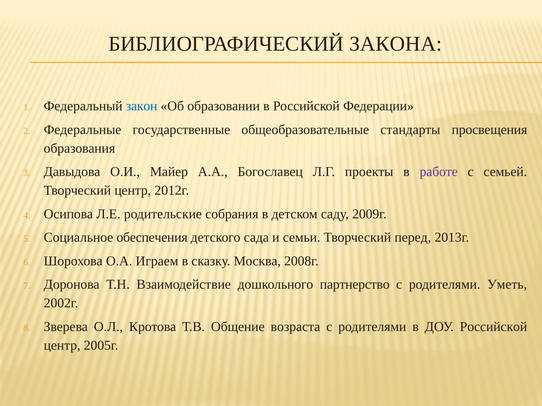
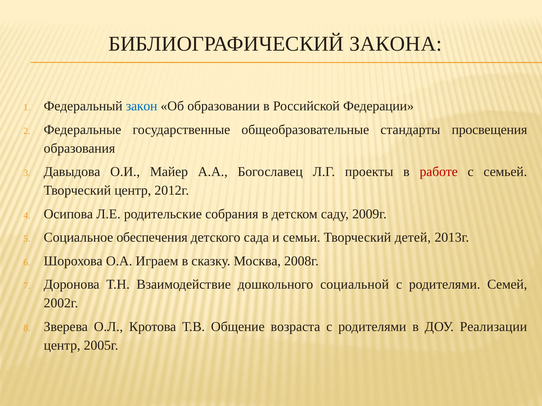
работе colour: purple -> red
перед: перед -> детей
партнерство: партнерство -> социальной
Уметь: Уметь -> Семей
ДОУ Российской: Российской -> Реализации
